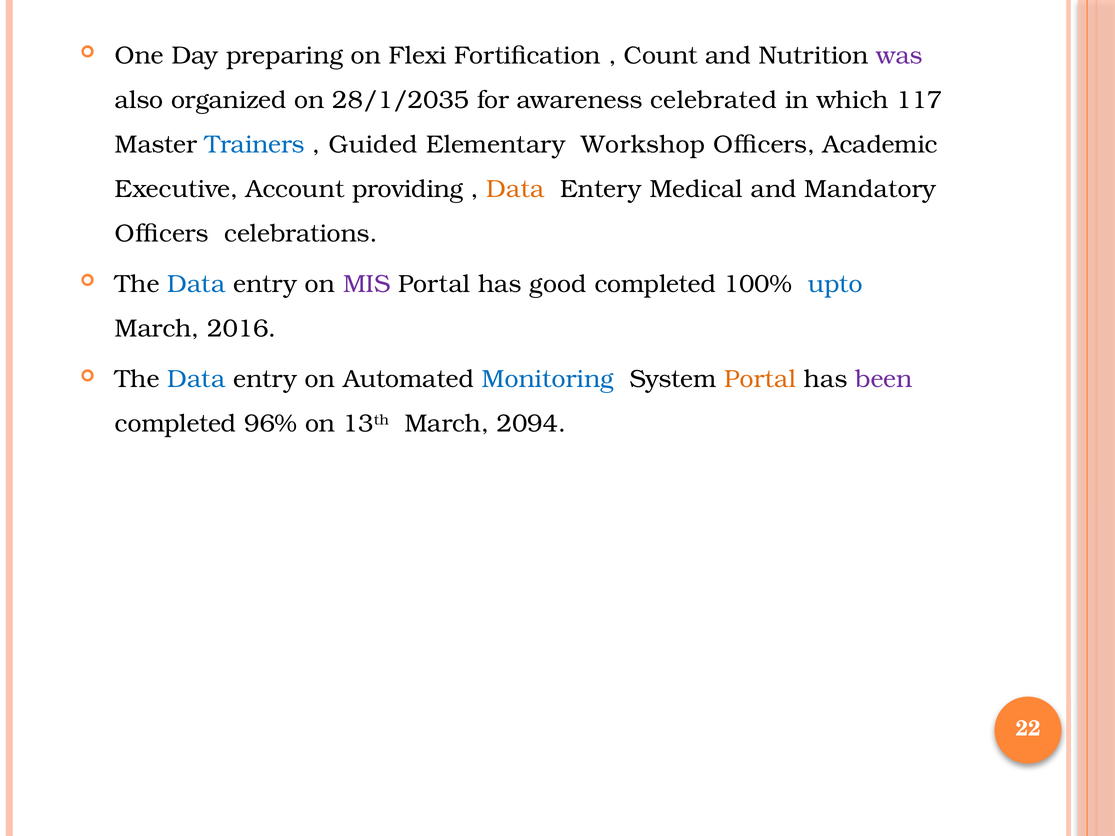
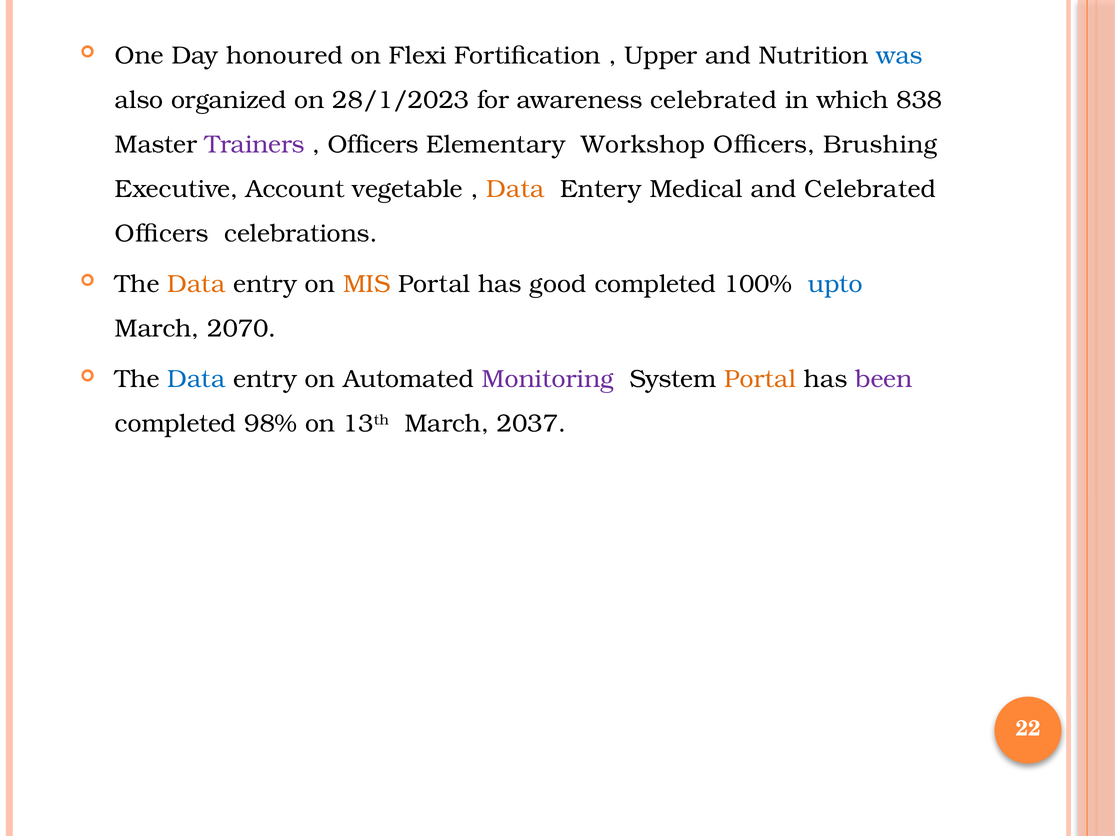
preparing: preparing -> honoured
Count: Count -> Upper
was colour: purple -> blue
28/1/2035: 28/1/2035 -> 28/1/2023
117: 117 -> 838
Trainers colour: blue -> purple
Guided at (373, 144): Guided -> Officers
Academic: Academic -> Brushing
providing: providing -> vegetable
and Mandatory: Mandatory -> Celebrated
Data at (196, 284) colour: blue -> orange
MIS colour: purple -> orange
2016: 2016 -> 2070
Monitoring colour: blue -> purple
96%: 96% -> 98%
2094: 2094 -> 2037
